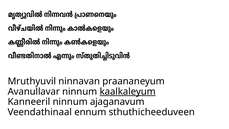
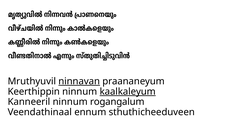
ninnavan underline: none -> present
Avanullavar: Avanullavar -> Keerthippin
ajaganavum: ajaganavum -> rogangalum
